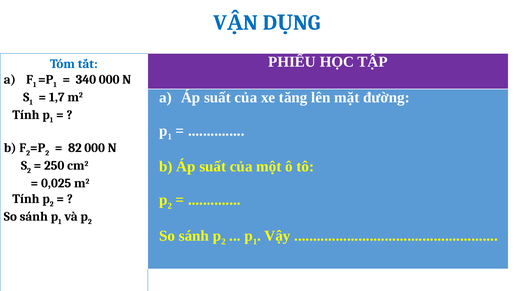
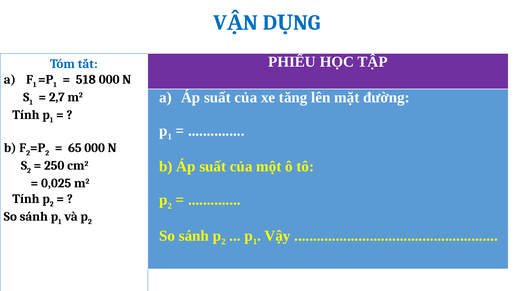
340: 340 -> 518
1,7: 1,7 -> 2,7
82: 82 -> 65
